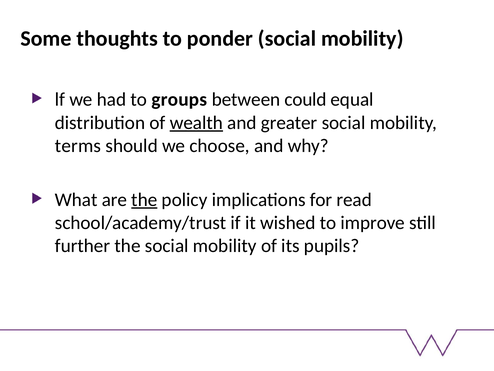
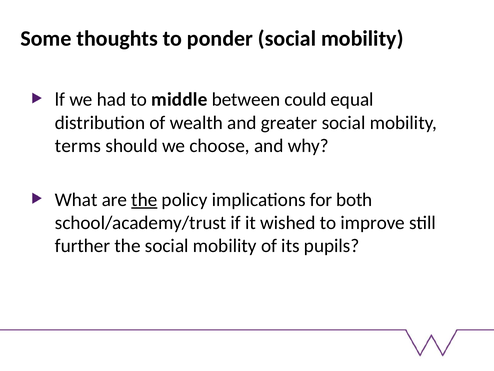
groups: groups -> middle
wealth underline: present -> none
read: read -> both
